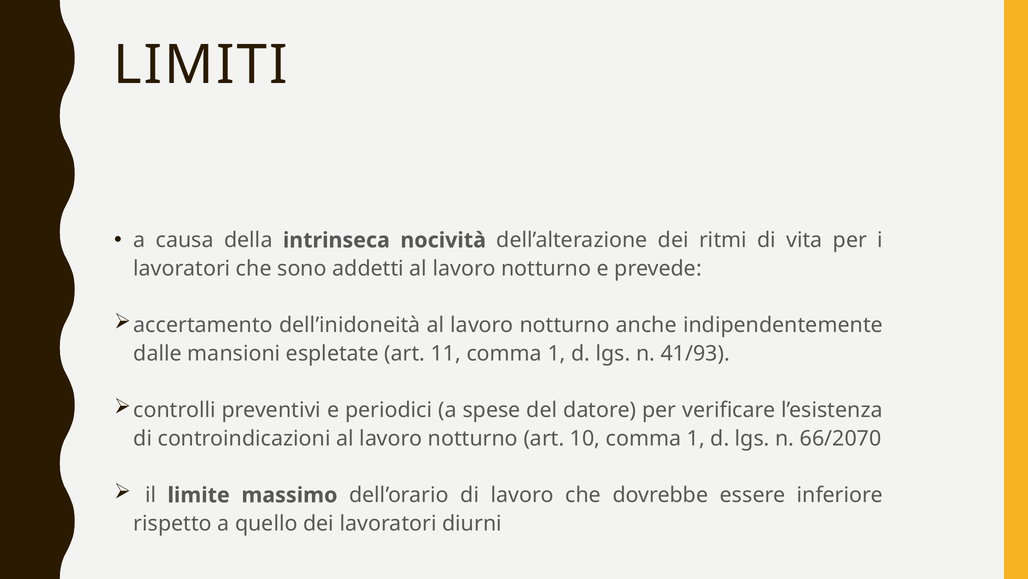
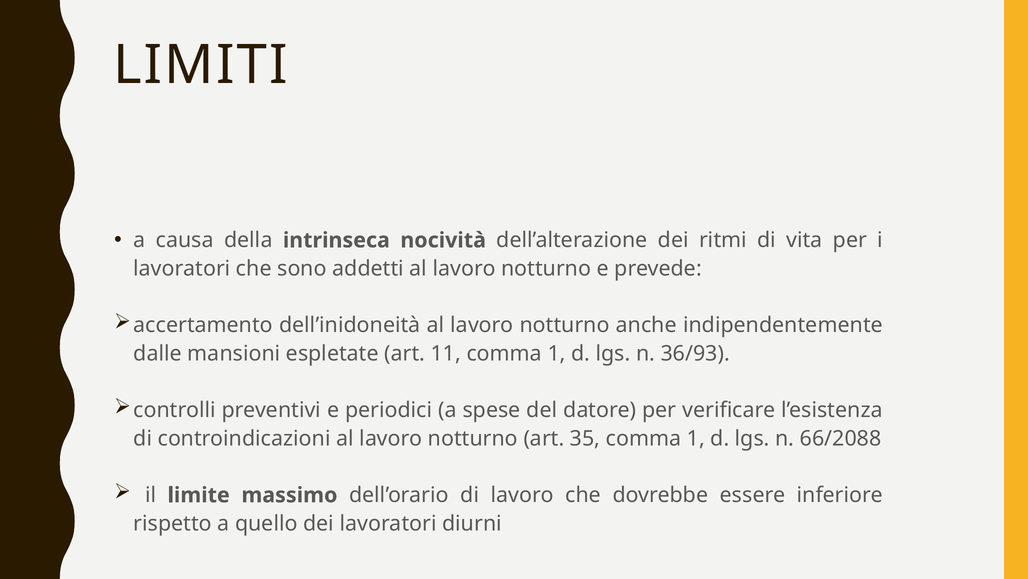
41/93: 41/93 -> 36/93
10: 10 -> 35
66/2070: 66/2070 -> 66/2088
